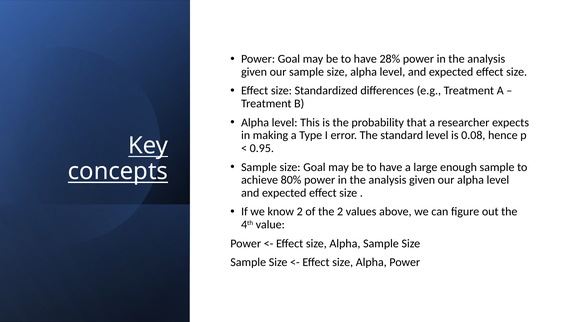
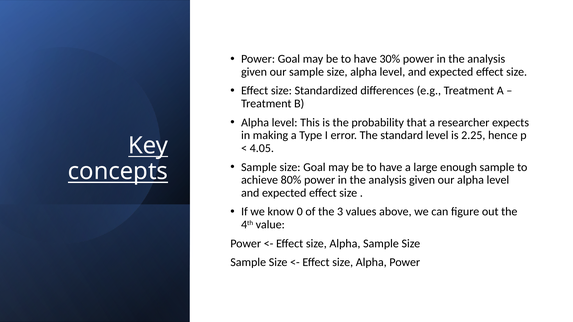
28%: 28% -> 30%
0.08: 0.08 -> 2.25
0.95: 0.95 -> 4.05
know 2: 2 -> 0
the 2: 2 -> 3
